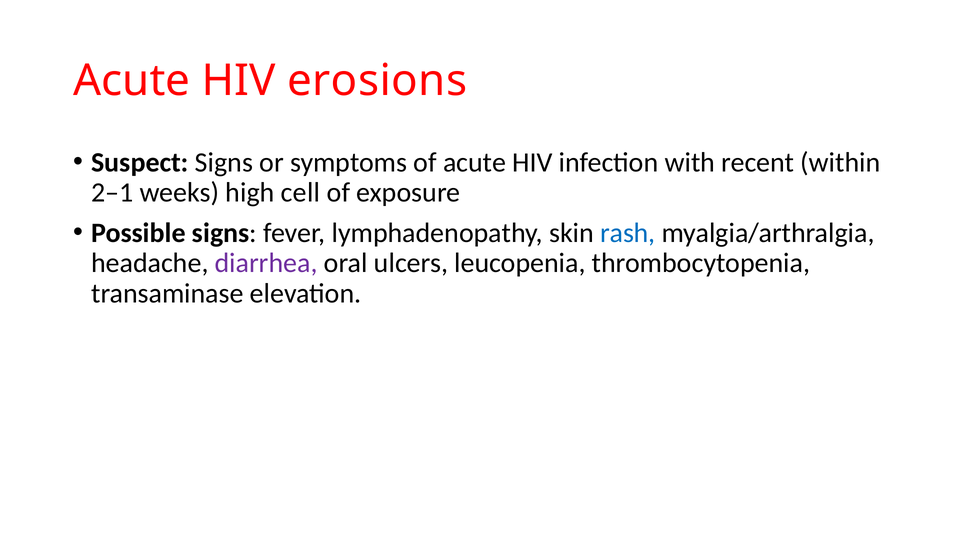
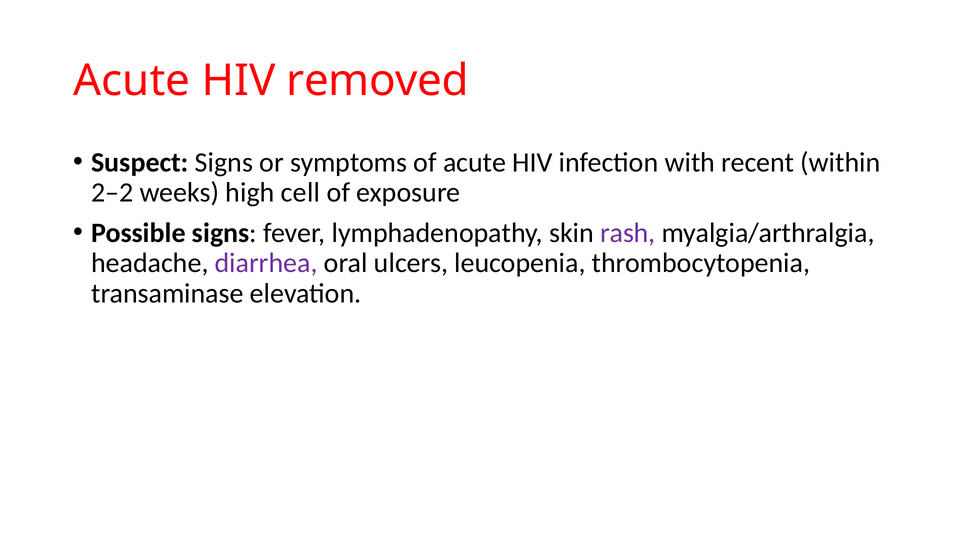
erosions: erosions -> removed
2–1: 2–1 -> 2–2
rash colour: blue -> purple
